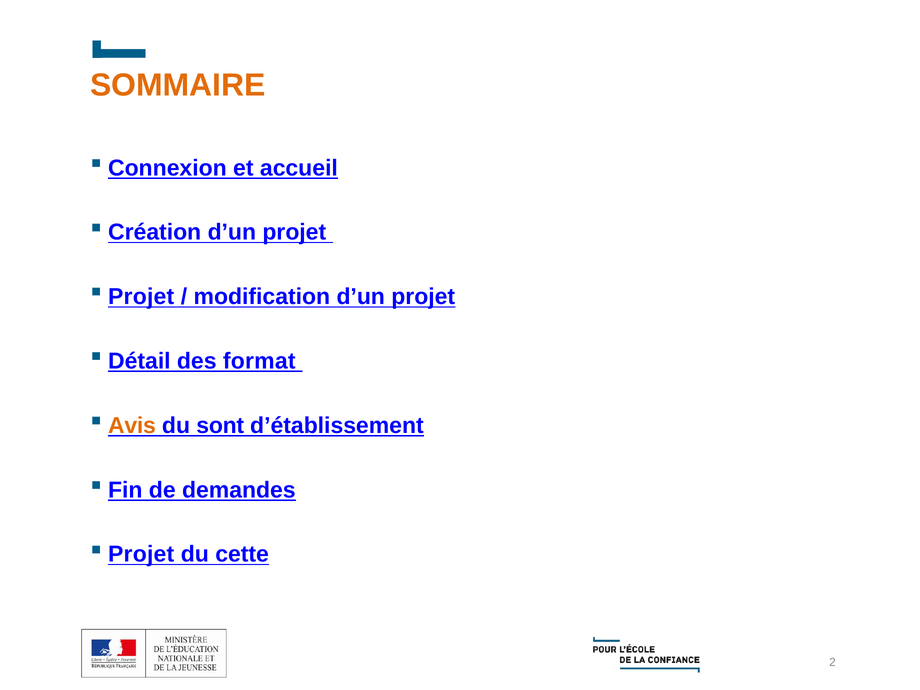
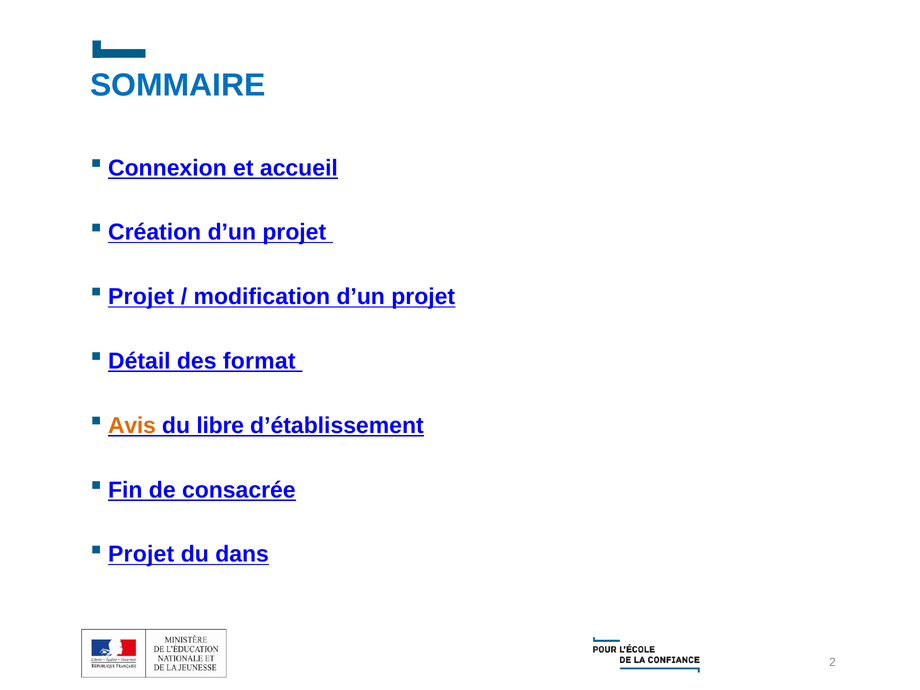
SOMMAIRE colour: orange -> blue
sont: sont -> libre
demandes: demandes -> consacrée
cette: cette -> dans
